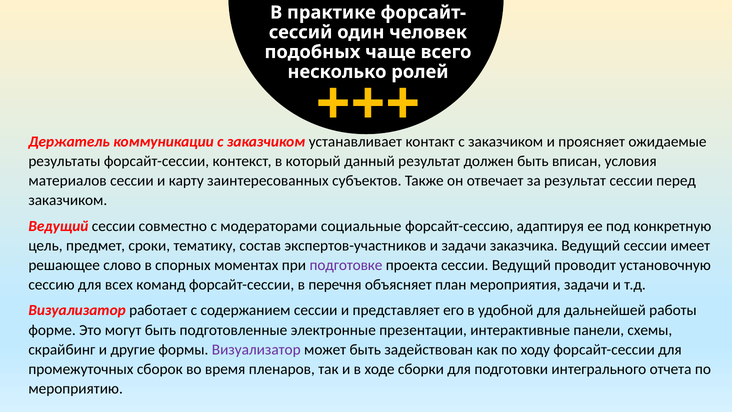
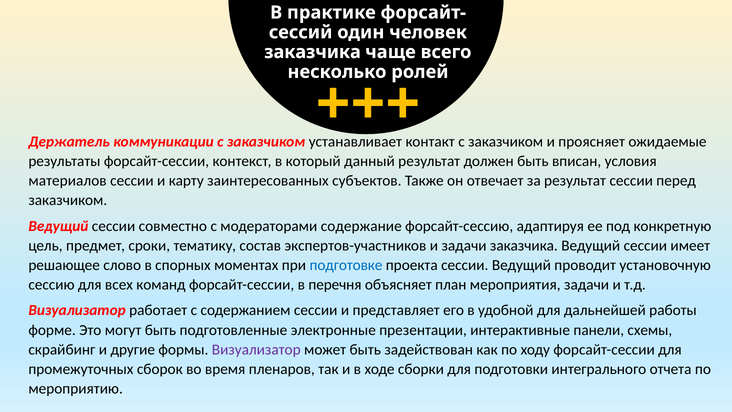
подобных at (312, 52): подобных -> заказчика
социальные: социальные -> содержание
подготовке colour: purple -> blue
